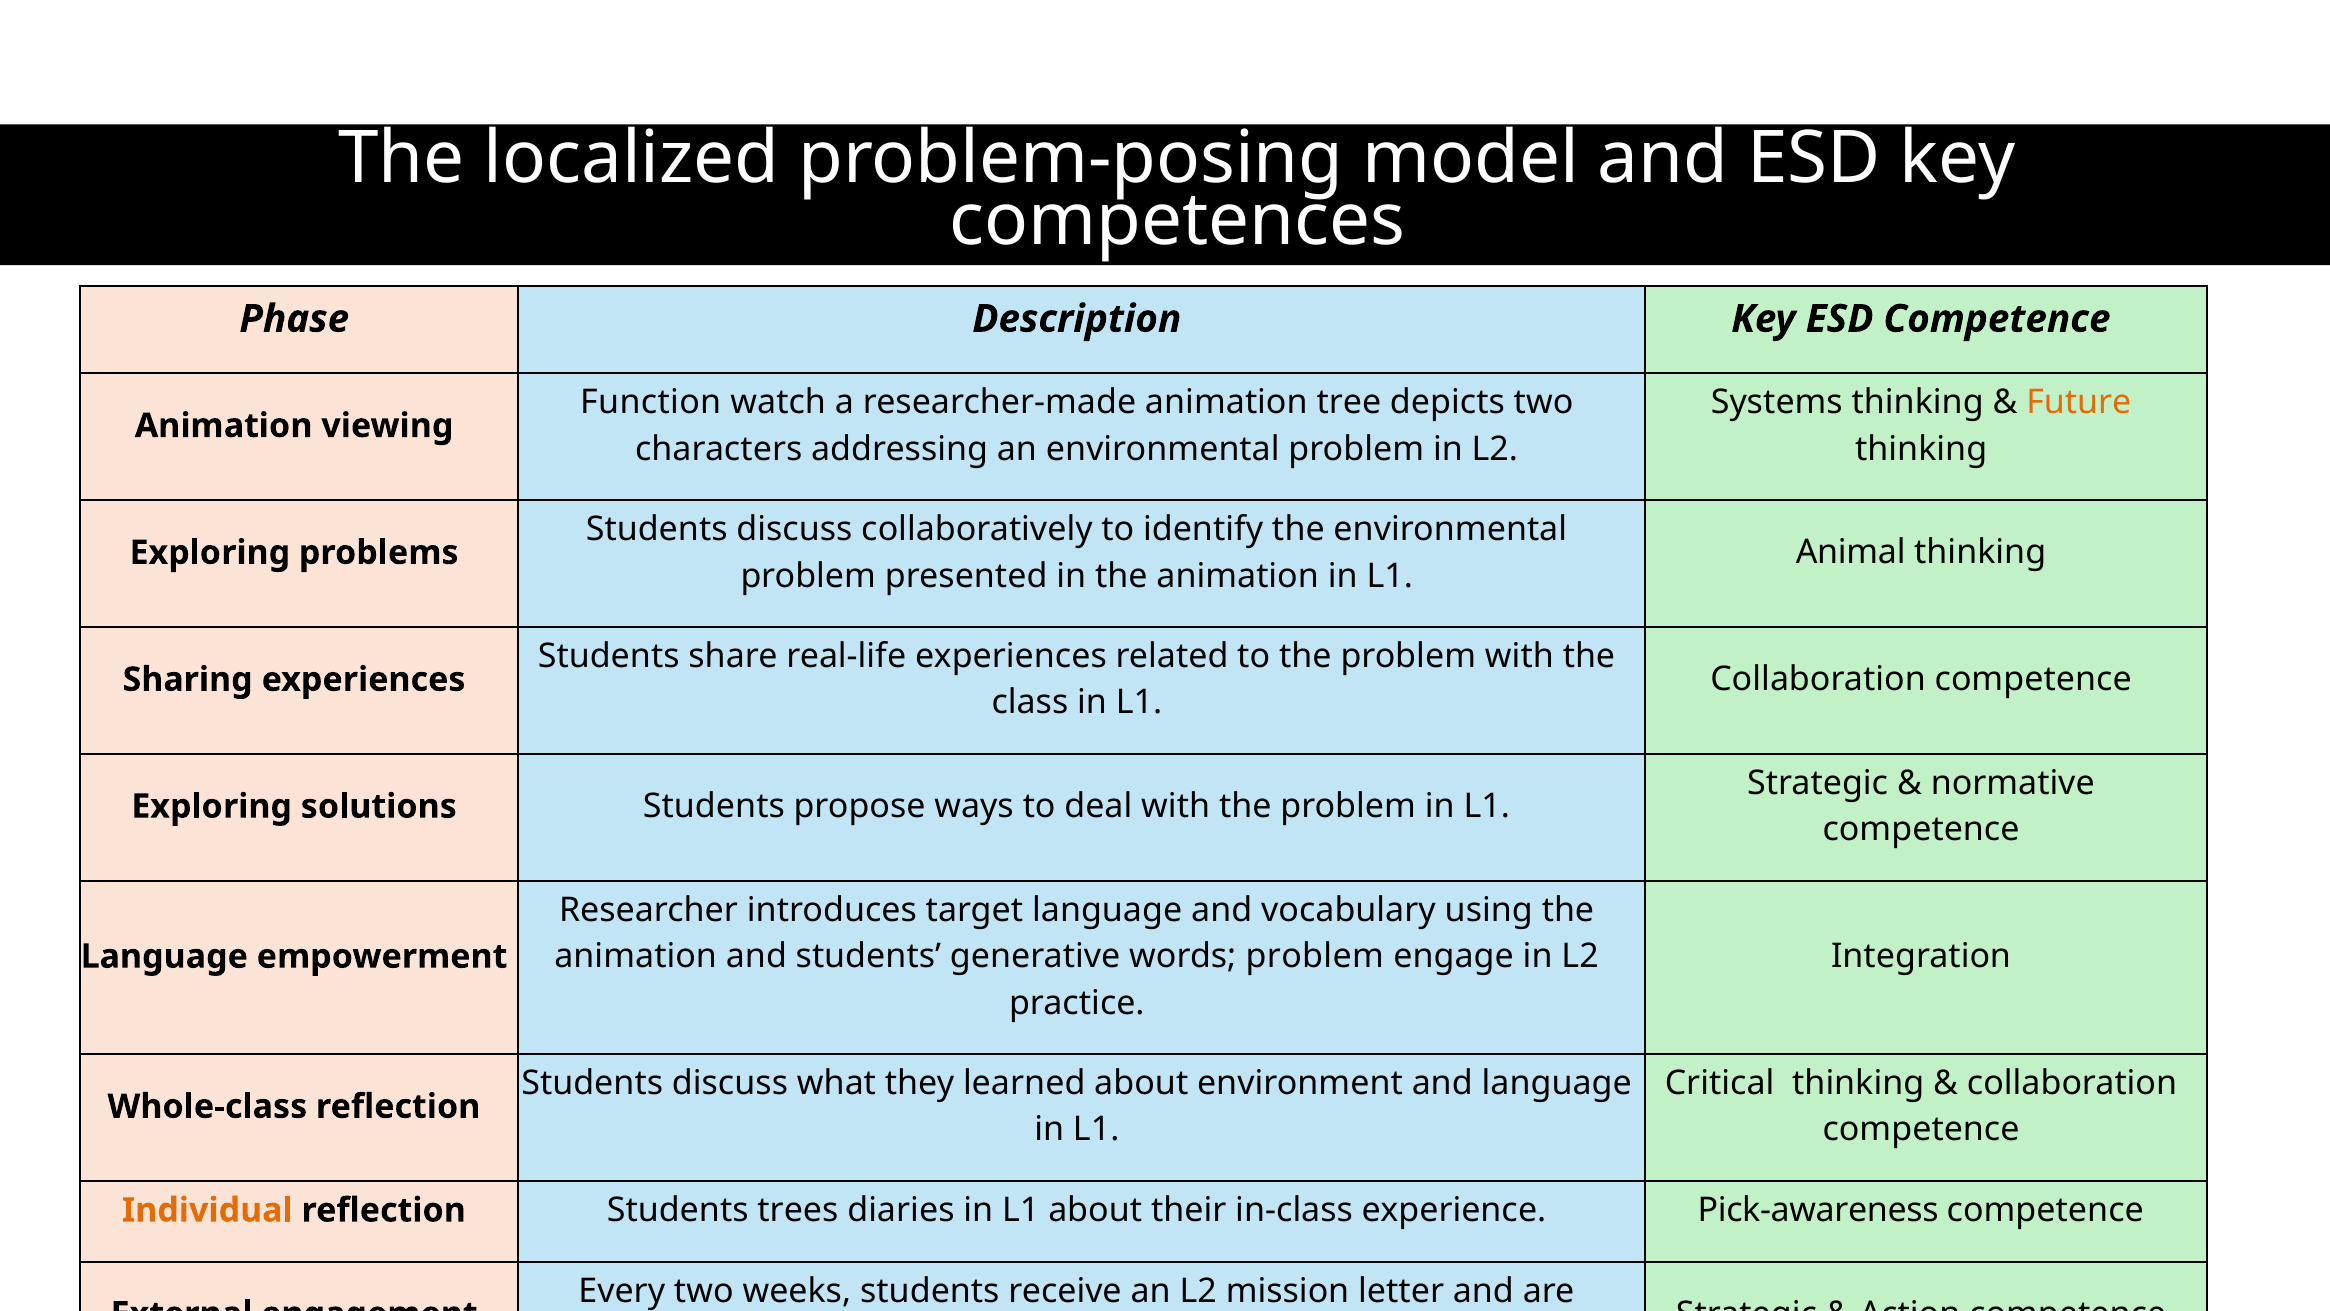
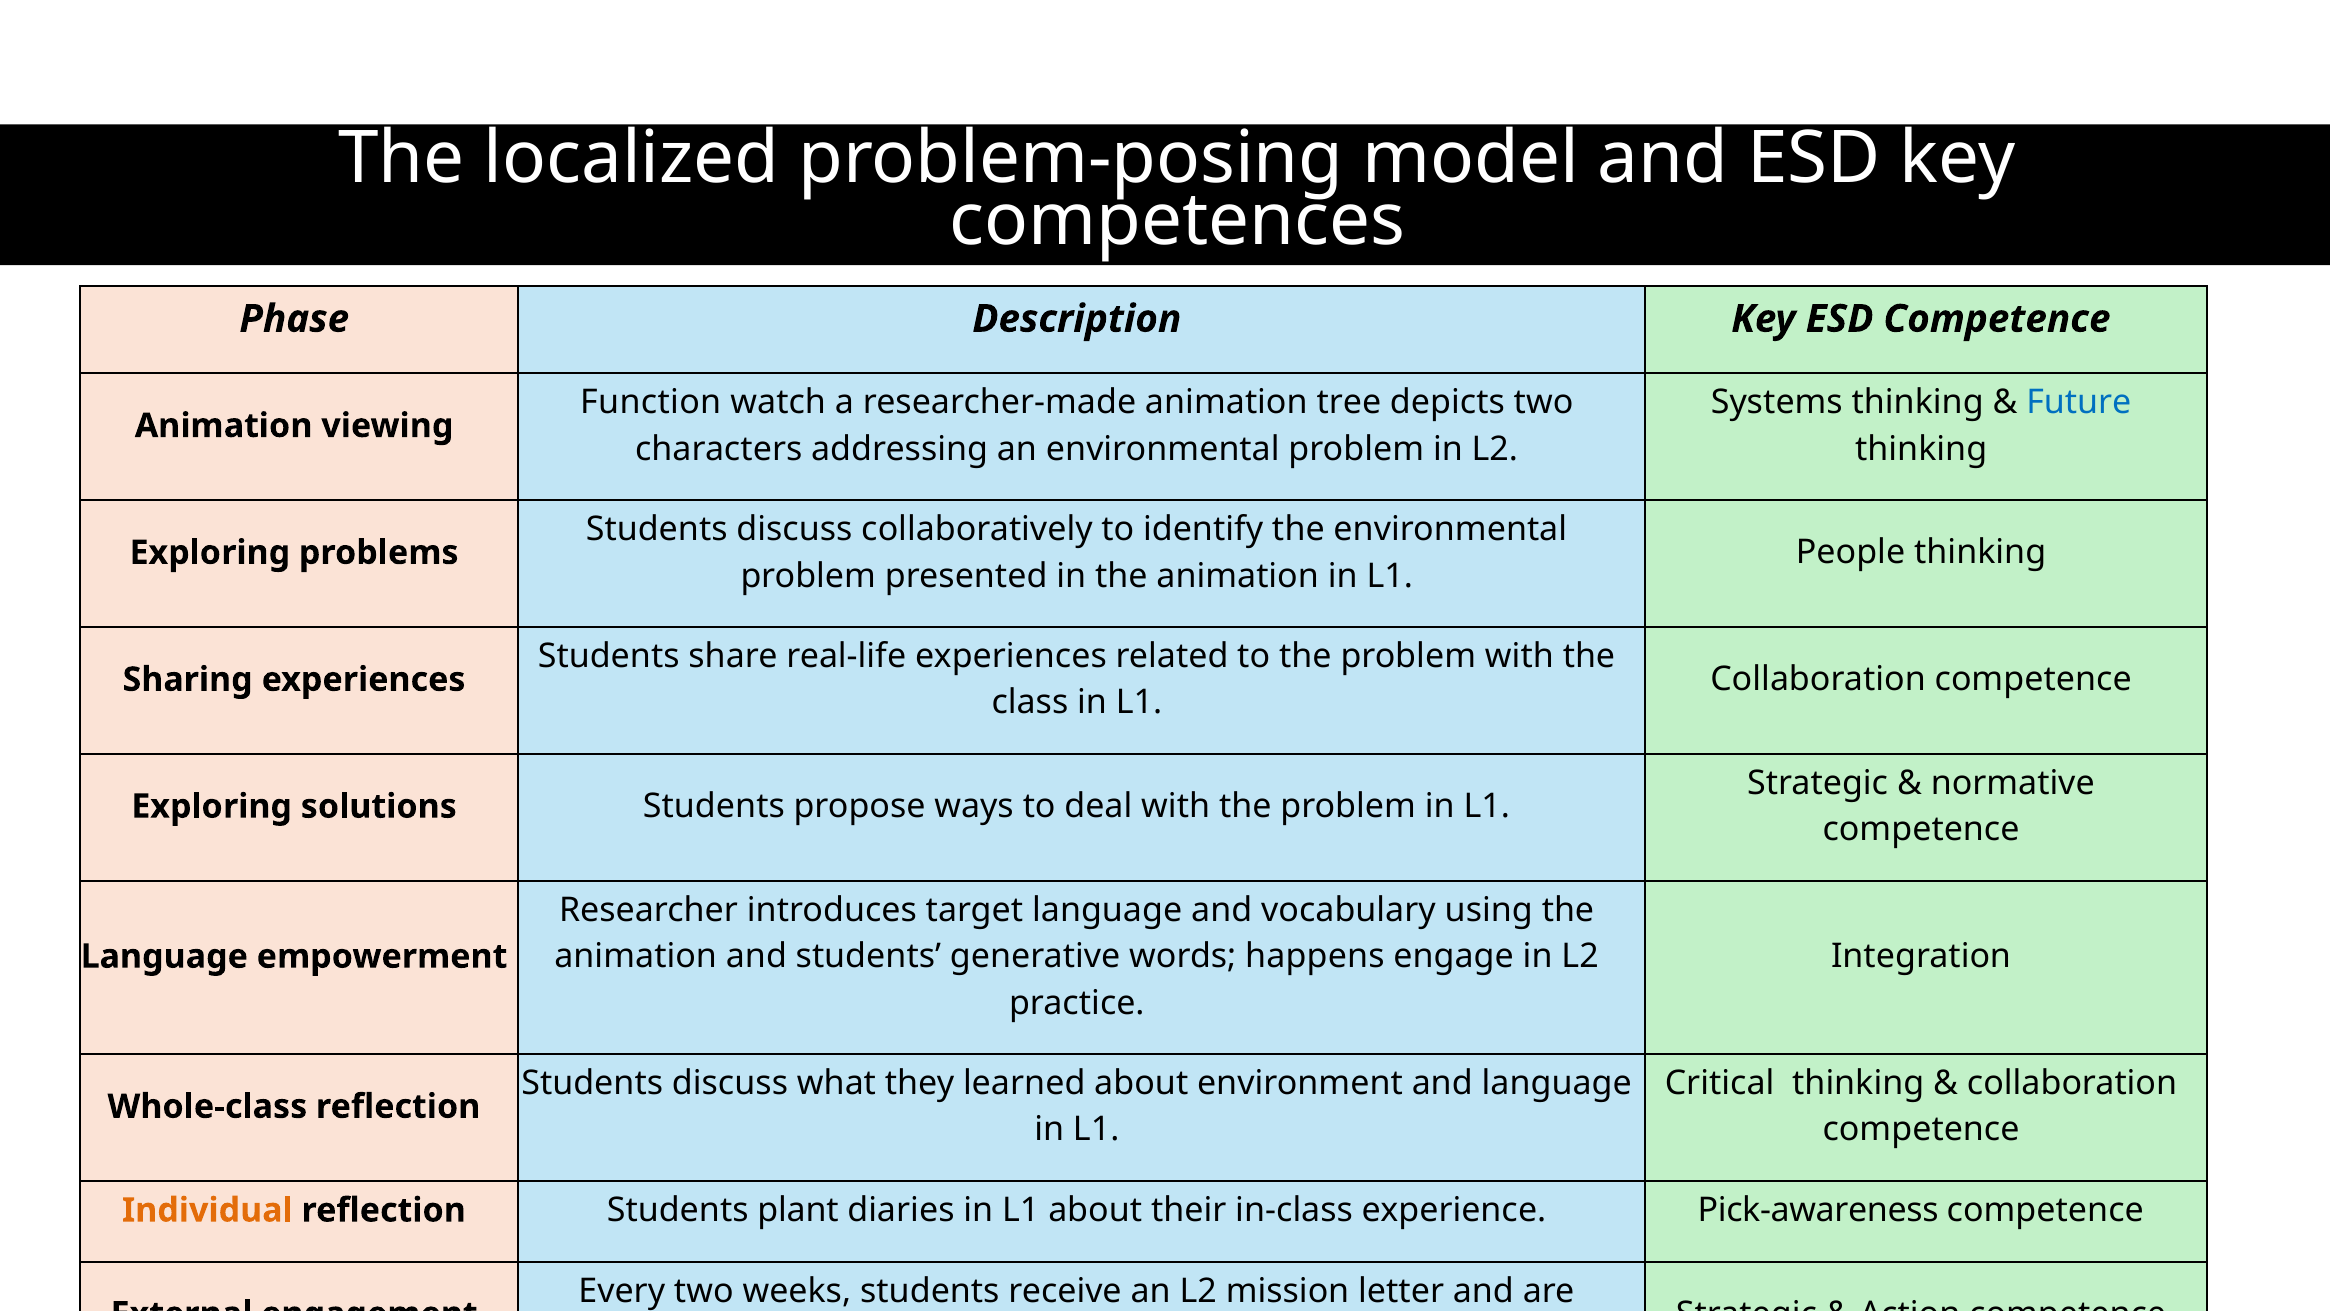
Future colour: orange -> blue
Animal: Animal -> People
words problem: problem -> happens
trees: trees -> plant
